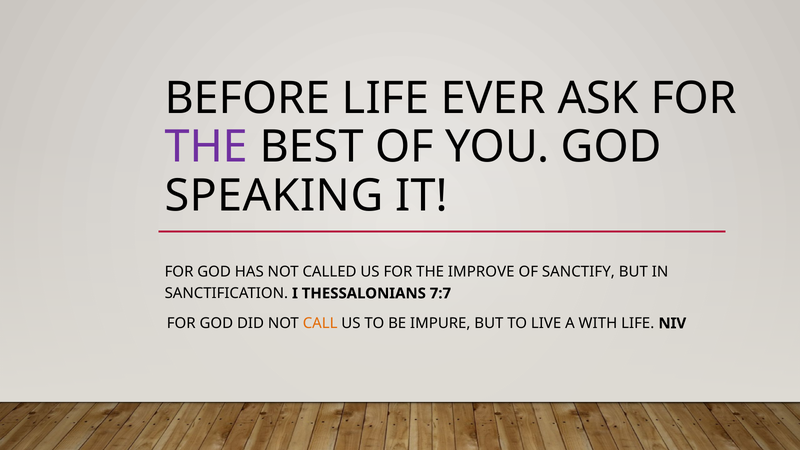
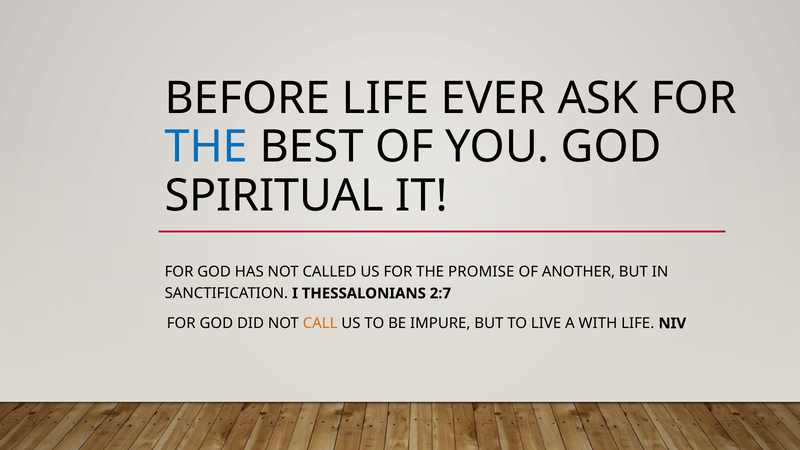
THE at (206, 147) colour: purple -> blue
SPEAKING: SPEAKING -> SPIRITUAL
IMPROVE: IMPROVE -> PROMISE
SANCTIFY: SANCTIFY -> ANOTHER
7:7: 7:7 -> 2:7
